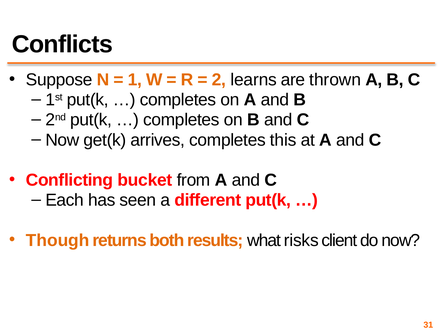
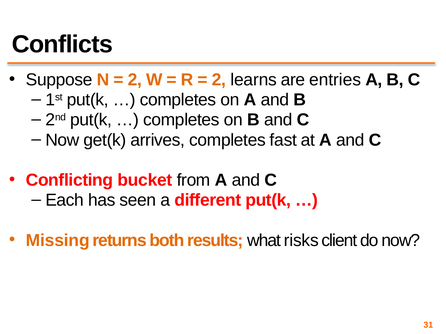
1 at (135, 80): 1 -> 2
thrown: thrown -> entries
this: this -> fast
Though: Though -> Missing
